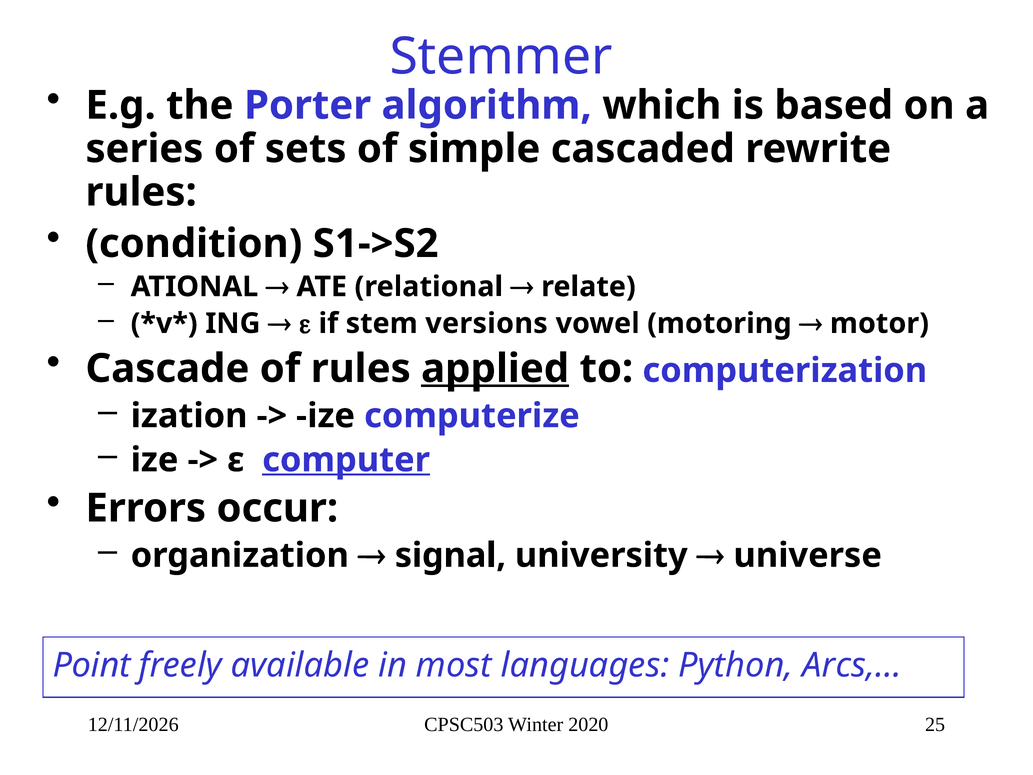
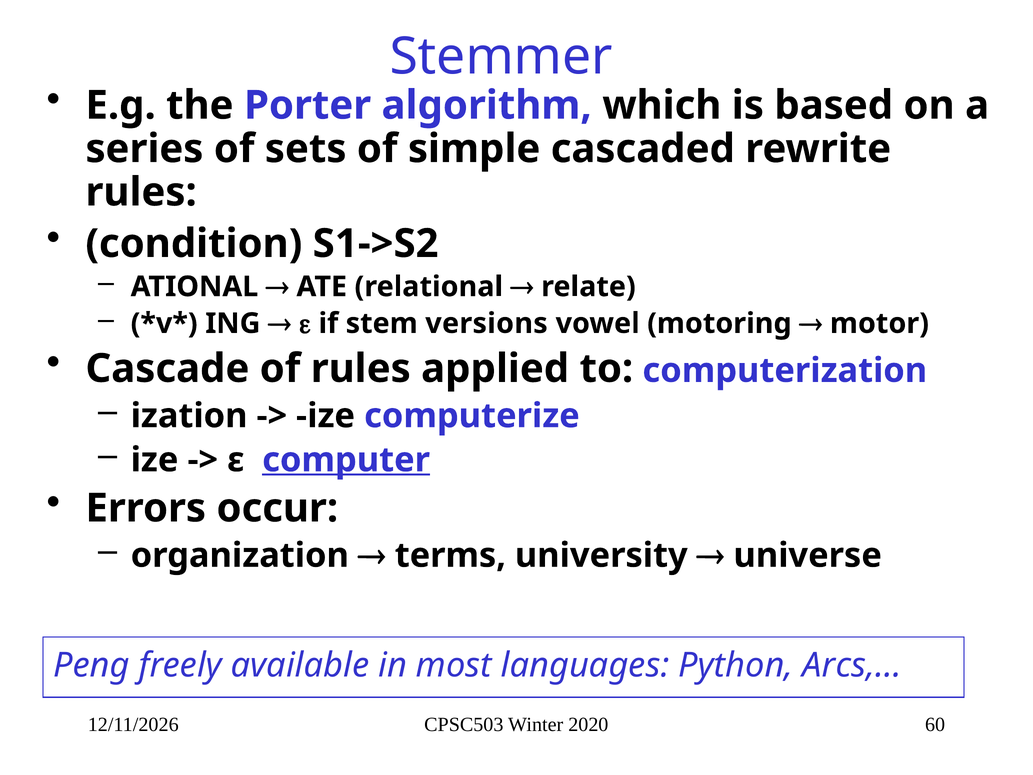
applied underline: present -> none
signal: signal -> terms
Point: Point -> Peng
25: 25 -> 60
